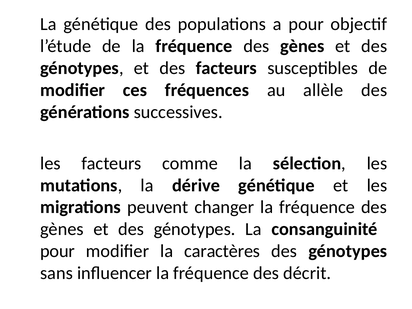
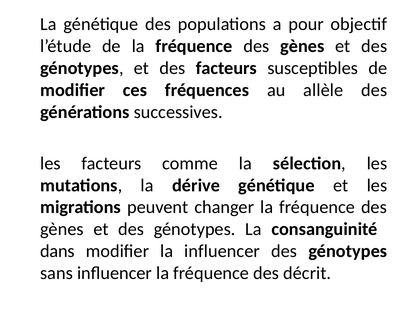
pour at (57, 251): pour -> dans
la caractères: caractères -> influencer
